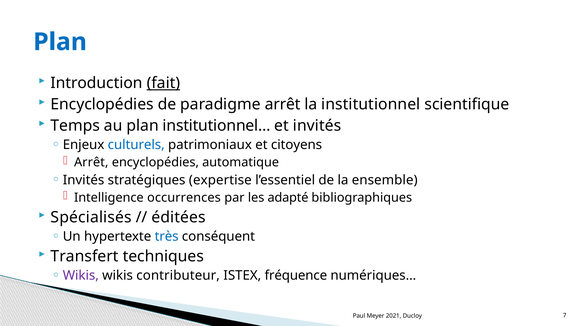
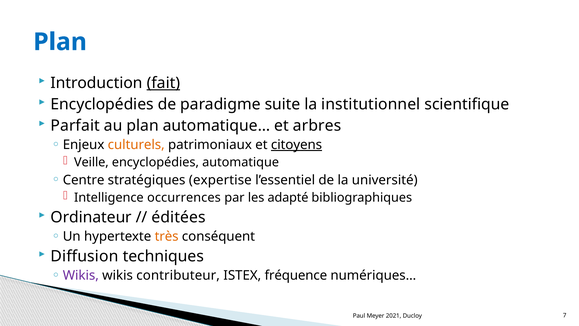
paradigme arrêt: arrêt -> suite
Temps: Temps -> Parfait
institutionnel…: institutionnel… -> automatique…
et invités: invités -> arbres
culturels colour: blue -> orange
citoyens underline: none -> present
Arrêt at (91, 162): Arrêt -> Veille
Invités at (84, 180): Invités -> Centre
ensemble: ensemble -> université
Spécialisés: Spécialisés -> Ordinateur
très colour: blue -> orange
Transfert: Transfert -> Diffusion
